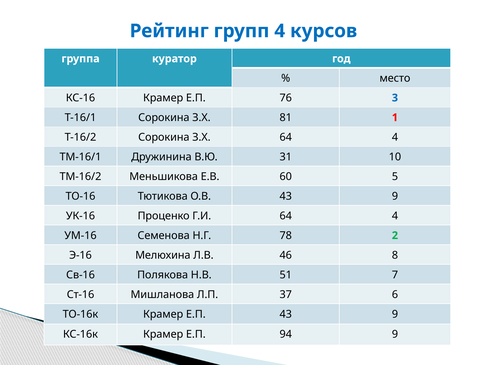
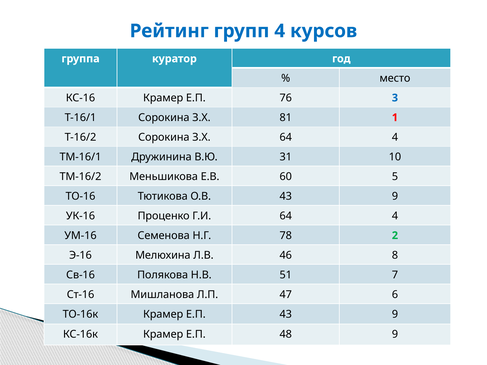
37: 37 -> 47
94: 94 -> 48
